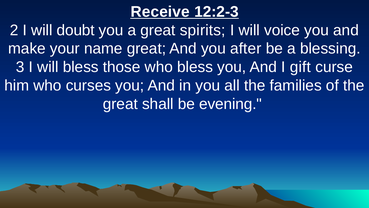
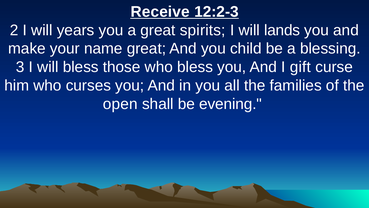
doubt: doubt -> years
voice: voice -> lands
after: after -> child
great at (120, 104): great -> open
